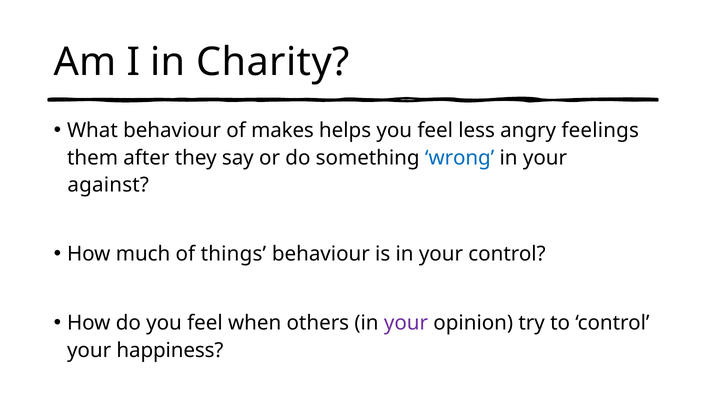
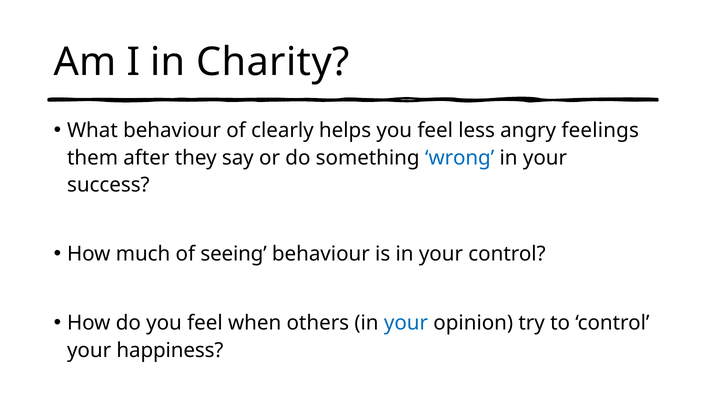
makes: makes -> clearly
against: against -> success
things: things -> seeing
your at (406, 323) colour: purple -> blue
